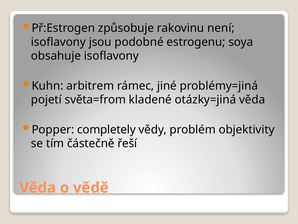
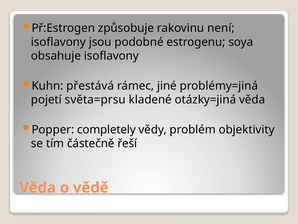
arbitrem: arbitrem -> přestává
světa=from: světa=from -> světa=prsu
